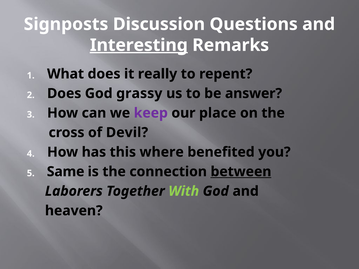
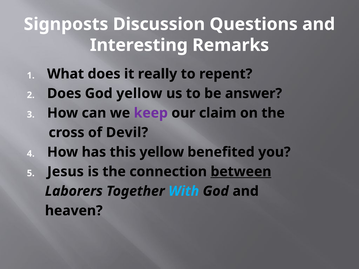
Interesting underline: present -> none
God grassy: grassy -> yellow
place: place -> claim
this where: where -> yellow
Same: Same -> Jesus
With colour: light green -> light blue
